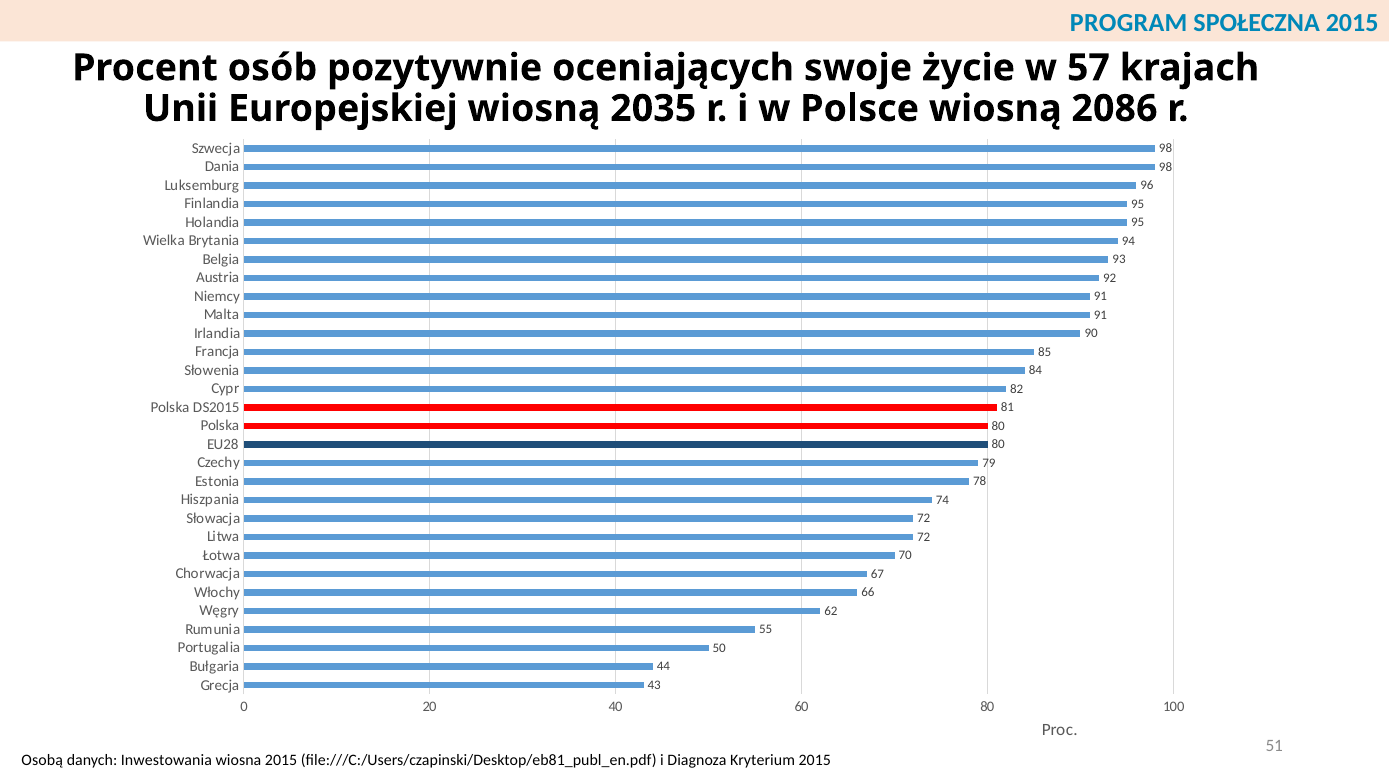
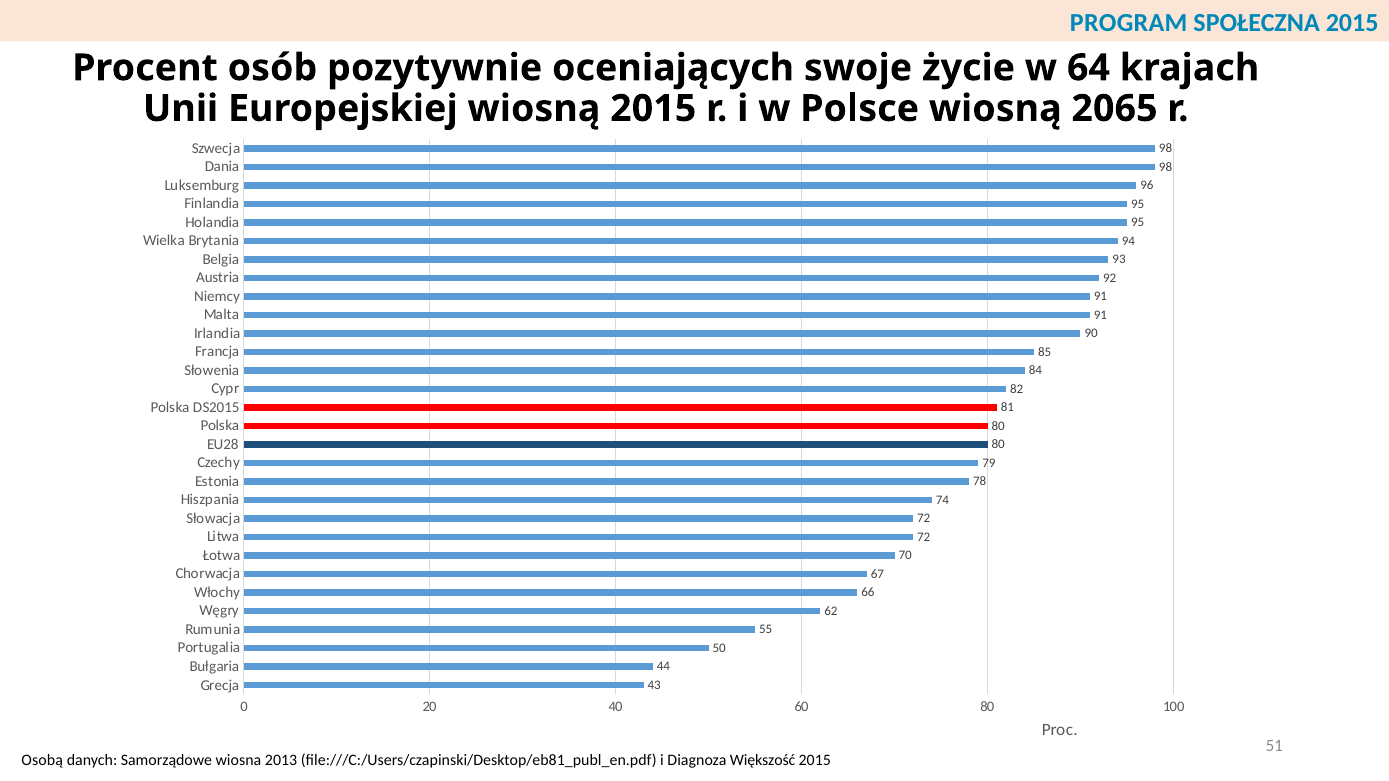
57: 57 -> 64
wiosną 2035: 2035 -> 2015
2086: 2086 -> 2065
Inwestowania: Inwestowania -> Samorządowe
wiosna 2015: 2015 -> 2013
Kryterium: Kryterium -> Większość
